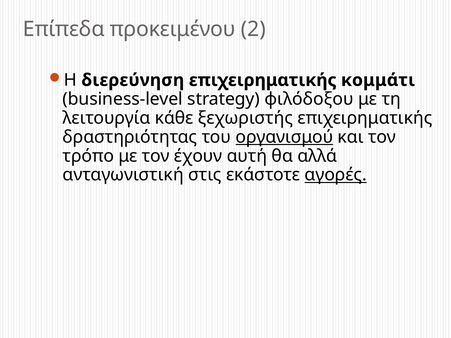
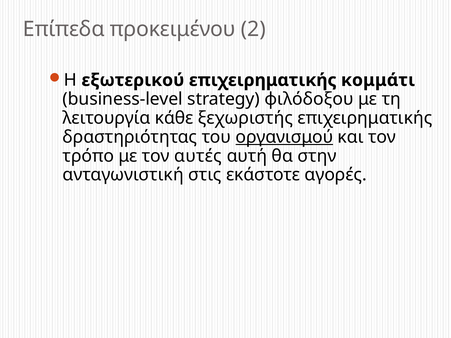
διερεύνηση: διερεύνηση -> εξωτερικού
έχουν: έχουν -> αυτές
αλλά: αλλά -> στην
αγορές underline: present -> none
